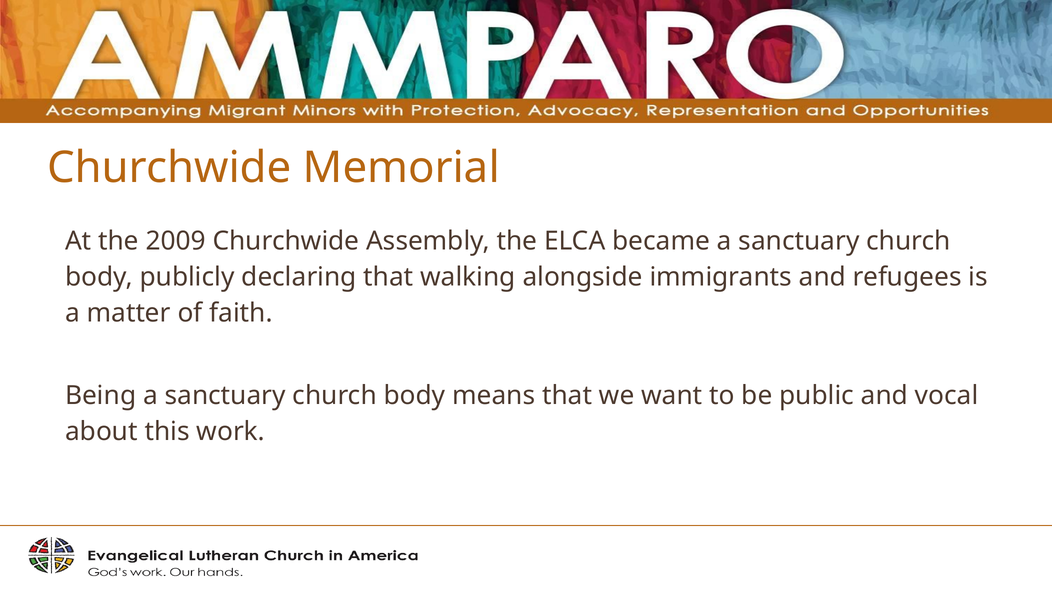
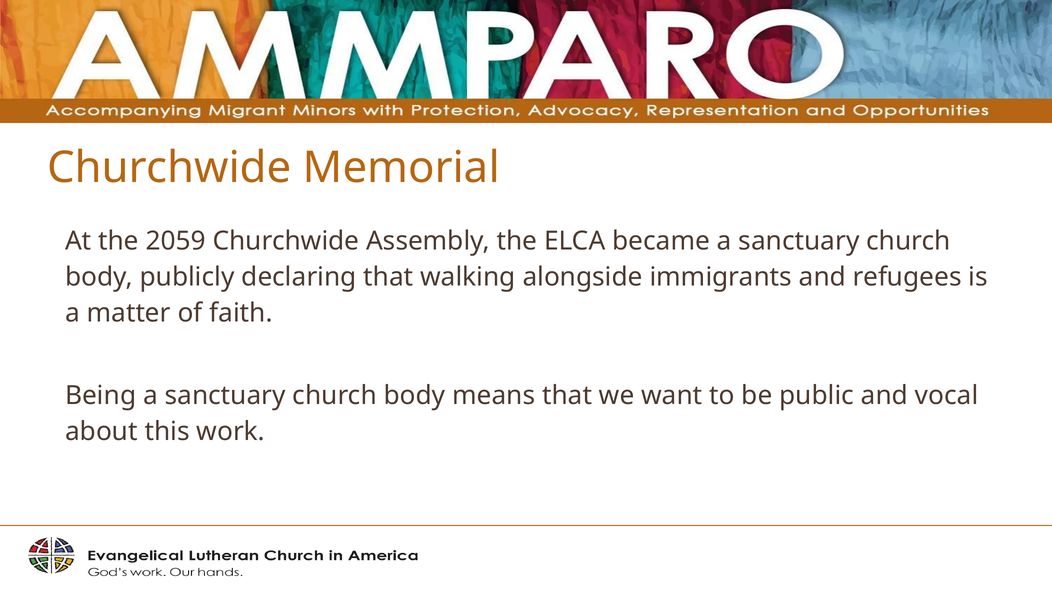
2009: 2009 -> 2059
